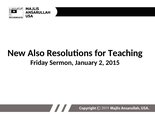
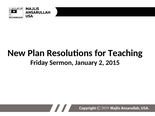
Also: Also -> Plan
